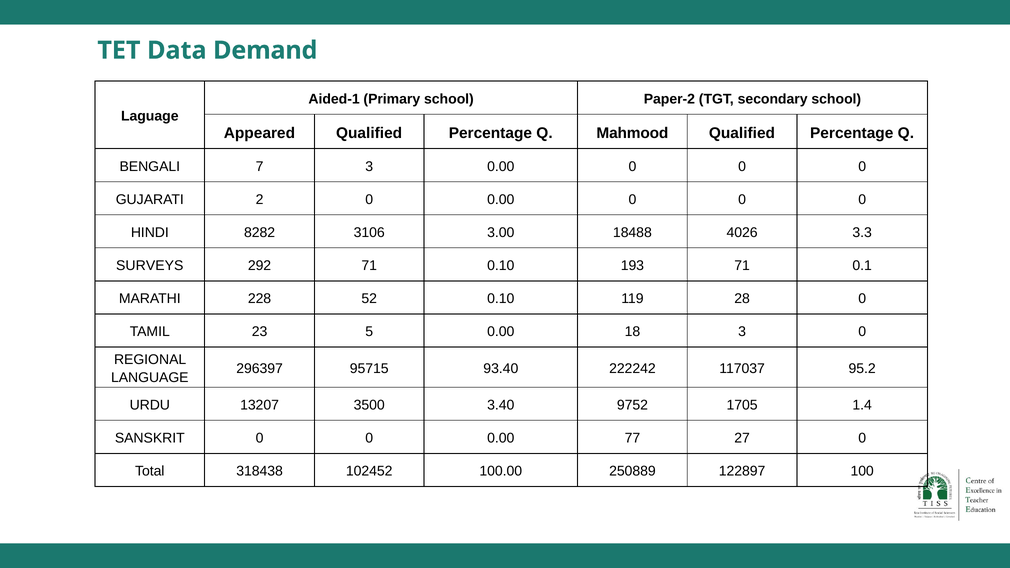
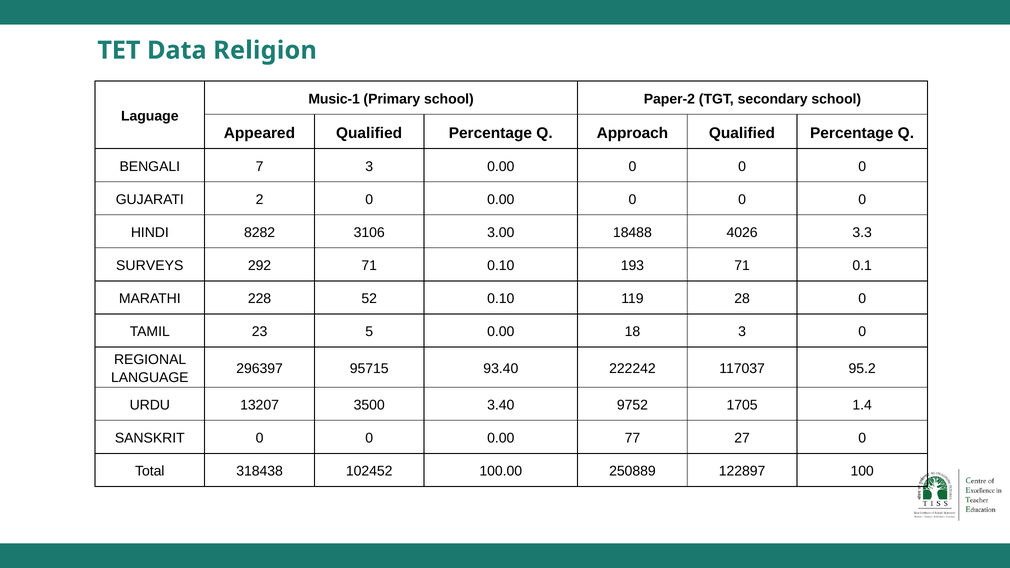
Demand: Demand -> Religion
Aided-1: Aided-1 -> Music-1
Mahmood: Mahmood -> Approach
